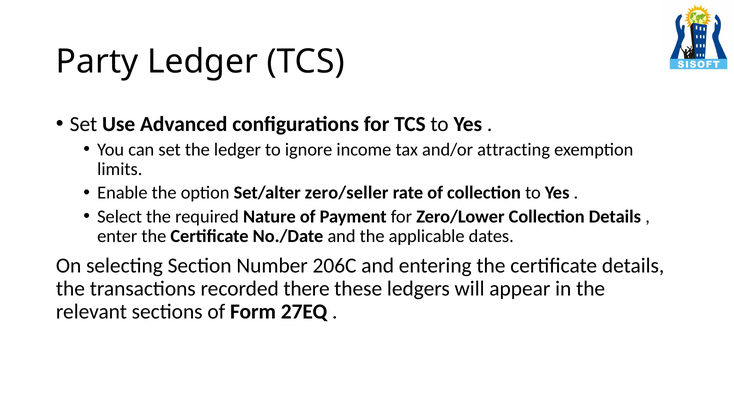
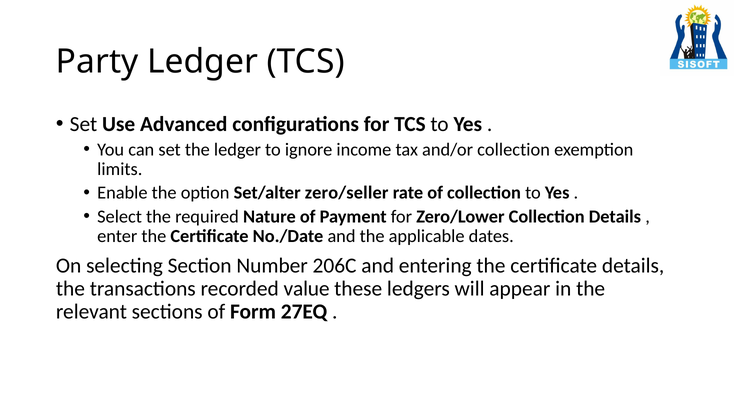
and/or attracting: attracting -> collection
there: there -> value
